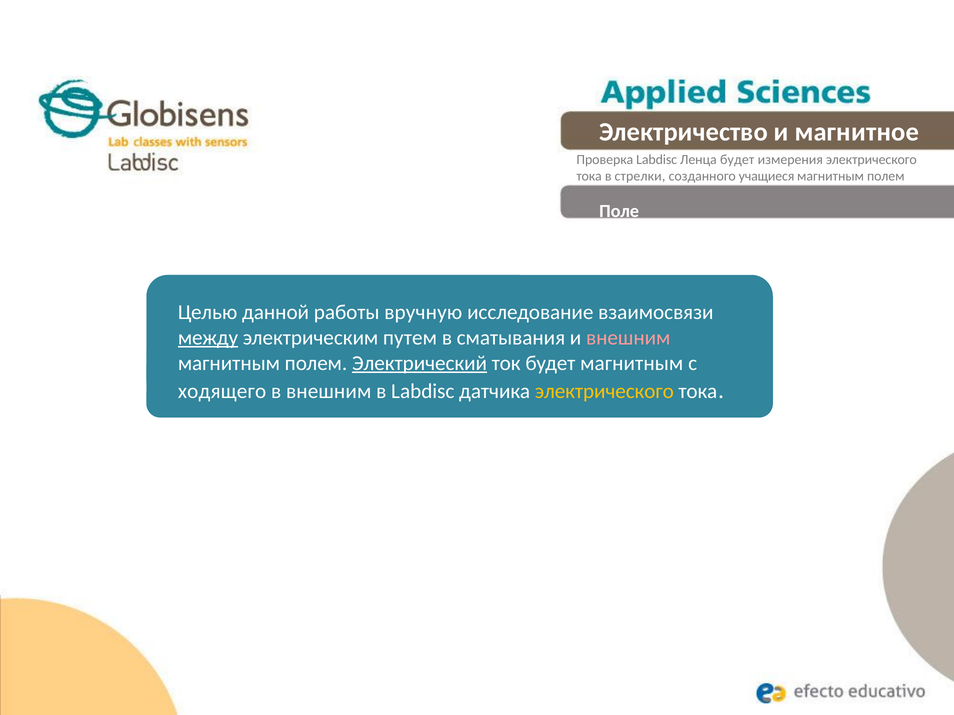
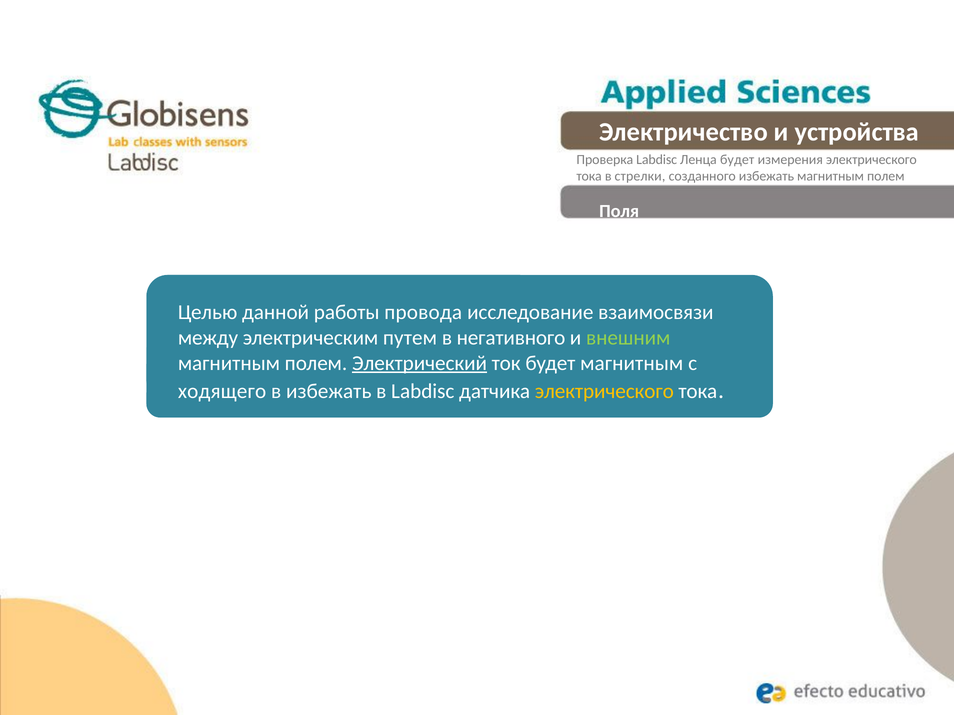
магнитное: магнитное -> устройства
созданного учащиеся: учащиеся -> избежать
Поле: Поле -> Поля
вручную: вручную -> провода
между underline: present -> none
сматывания: сматывания -> негативного
внешним at (628, 338) colour: pink -> light green
в внешним: внешним -> избежать
